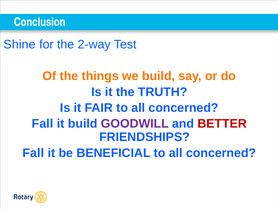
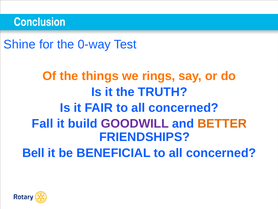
2-way: 2-way -> 0-way
we build: build -> rings
BETTER colour: red -> orange
Fall at (33, 153): Fall -> Bell
